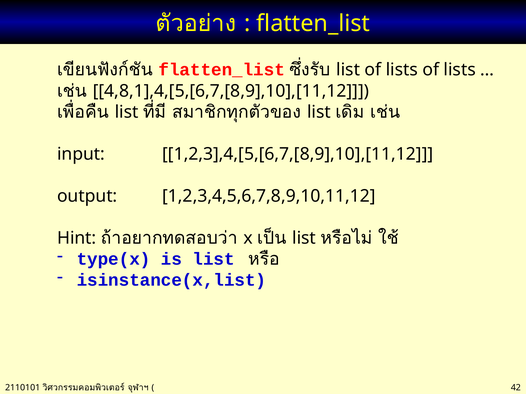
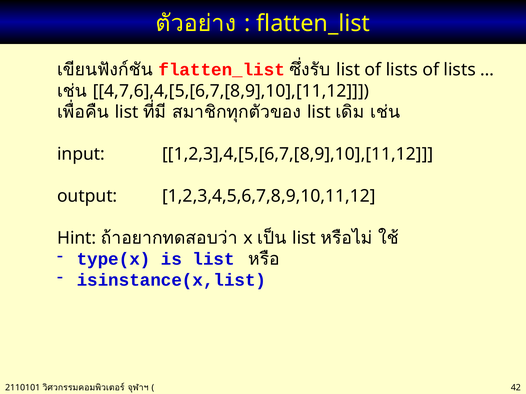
4,8,1],4,[5,[6,7,[8,9],10],[11,12: 4,8,1],4,[5,[6,7,[8,9],10],[11,12 -> 4,7,6],4,[5,[6,7,[8,9],10],[11,12
